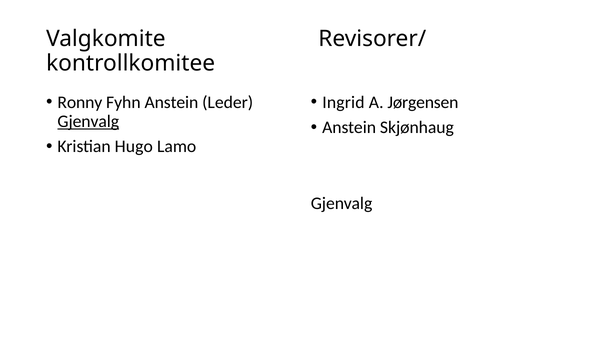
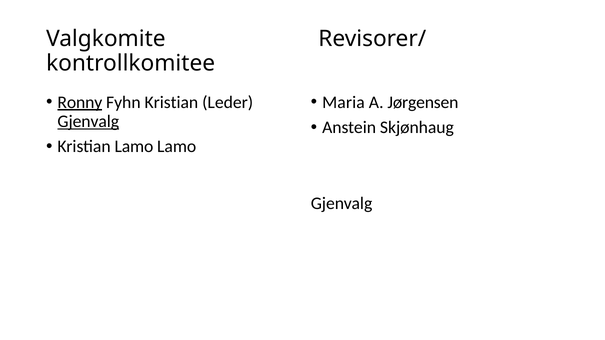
Ronny underline: none -> present
Fyhn Anstein: Anstein -> Kristian
Ingrid: Ingrid -> Maria
Kristian Hugo: Hugo -> Lamo
